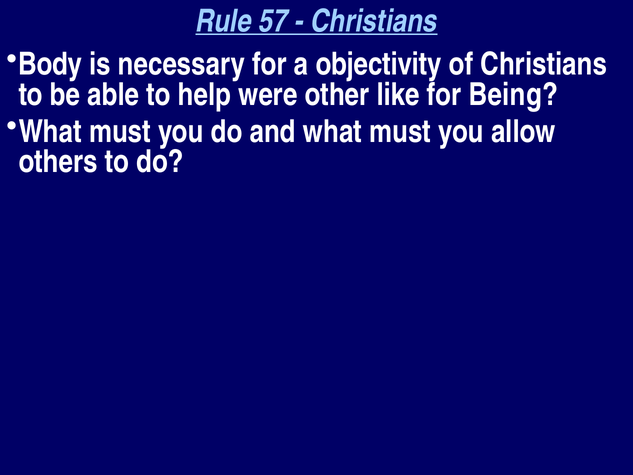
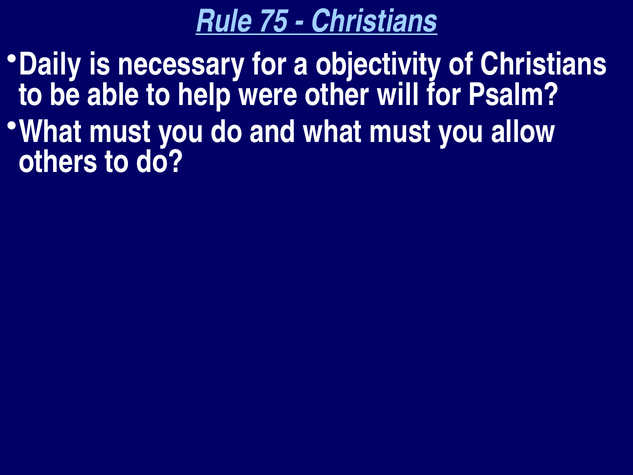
57: 57 -> 75
Body: Body -> Daily
like: like -> will
Being: Being -> Psalm
